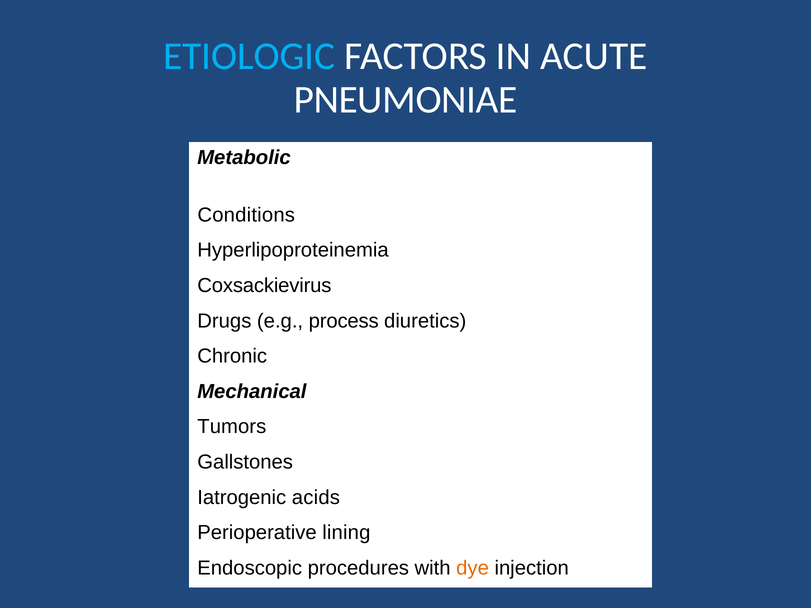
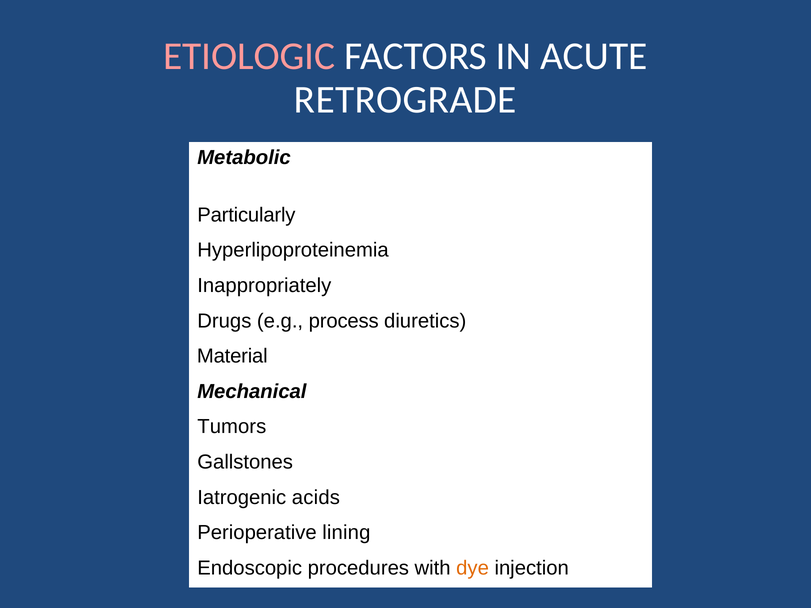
ETIOLOGIC colour: light blue -> pink
PNEUMONIAE: PNEUMONIAE -> RETROGRADE
Conditions: Conditions -> Particularly
Coxsackievirus: Coxsackievirus -> Inappropriately
Chronic: Chronic -> Material
